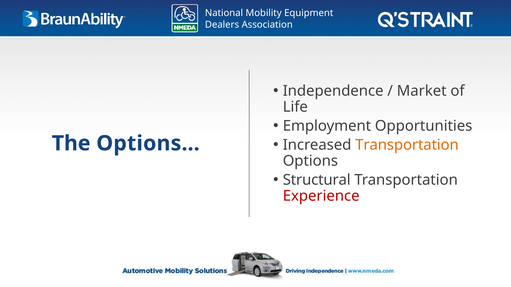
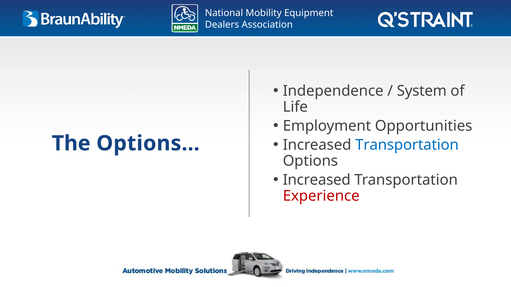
Market: Market -> System
Transportation at (407, 145) colour: orange -> blue
Structural at (317, 180): Structural -> Increased
